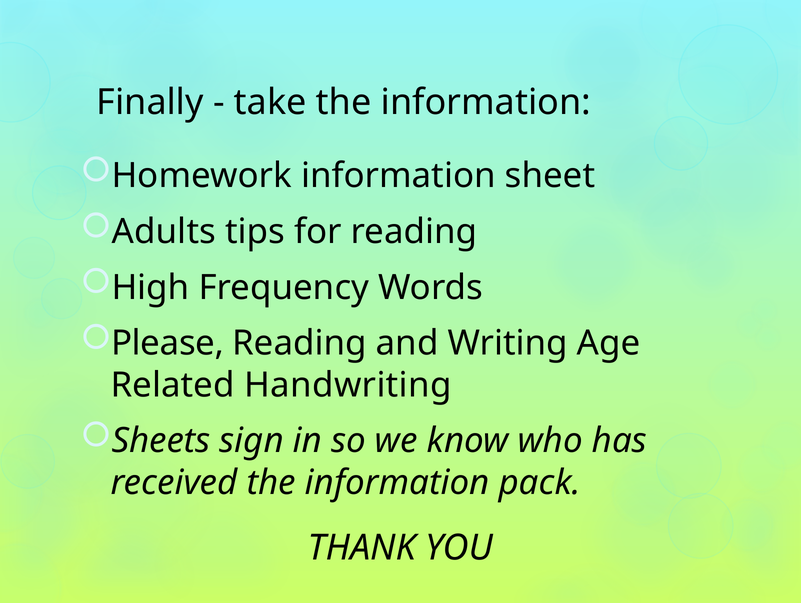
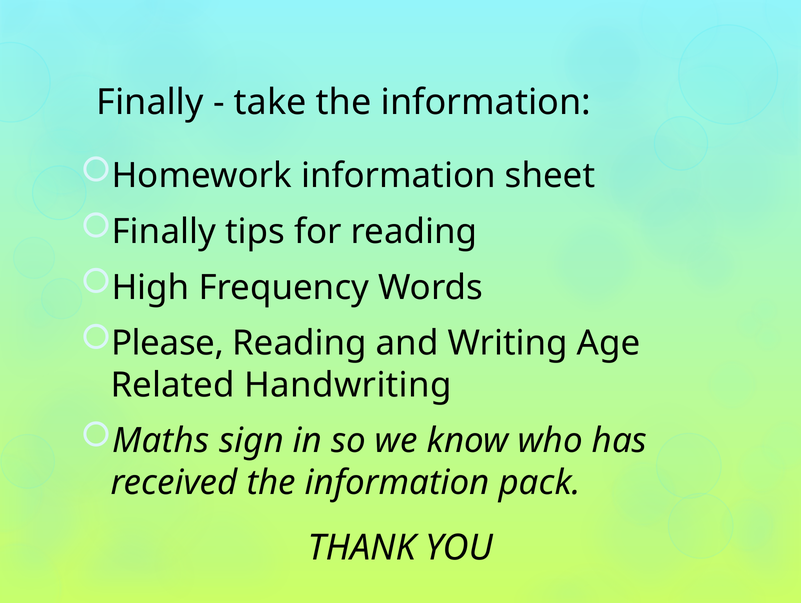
Adults at (164, 232): Adults -> Finally
Sheets: Sheets -> Maths
